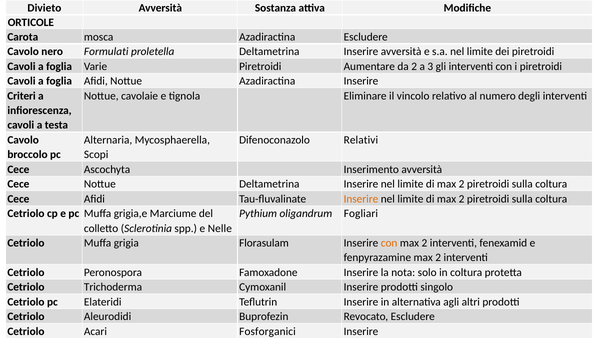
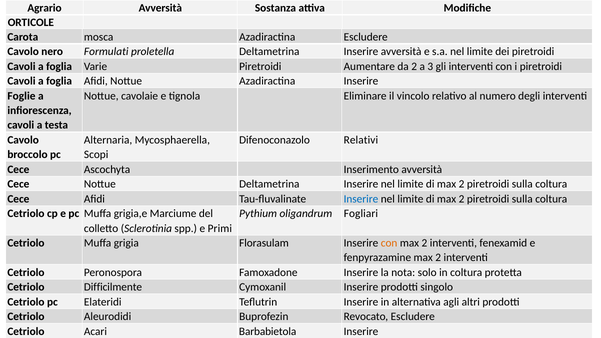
Divieto: Divieto -> Agrario
Criteri: Criteri -> Foglie
Inserire at (361, 199) colour: orange -> blue
Nelle: Nelle -> Primi
Trichoderma: Trichoderma -> Difficilmente
Fosforganici: Fosforganici -> Barbabietola
